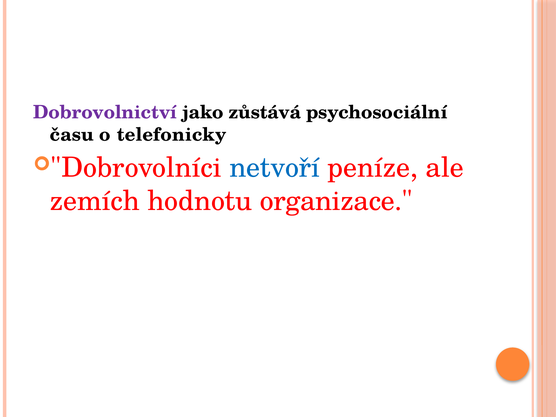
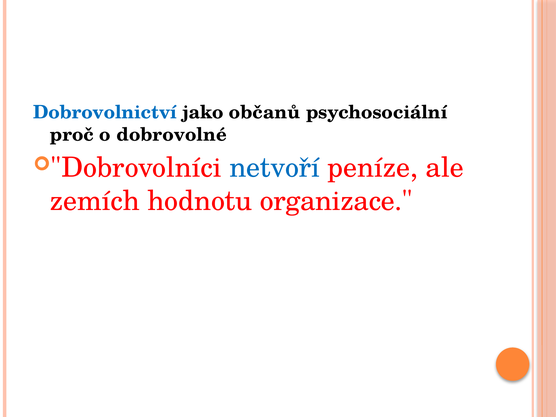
Dobrovolnictví colour: purple -> blue
zůstává: zůstává -> občanů
času: času -> proč
telefonicky: telefonicky -> dobrovolné
